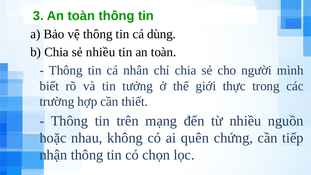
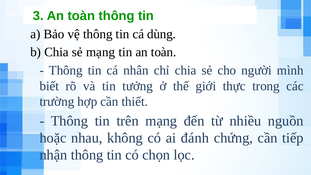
sẻ nhiều: nhiều -> mạng
quên: quên -> đánh
